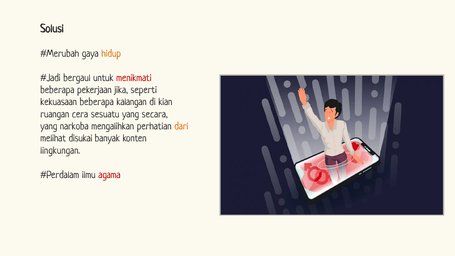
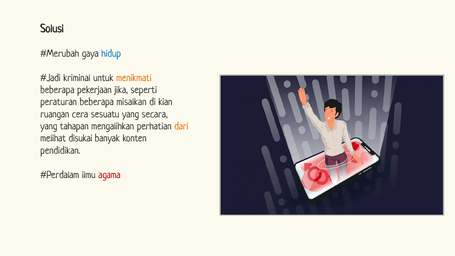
hidup colour: orange -> blue
bergaul: bergaul -> kriminal
menikmati colour: red -> orange
kekuasaan: kekuasaan -> peraturan
kalangan: kalangan -> misalkan
narkoba: narkoba -> tahapan
lingkungan: lingkungan -> pendidikan
